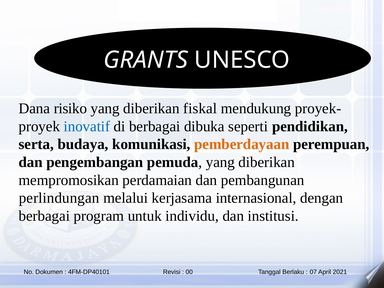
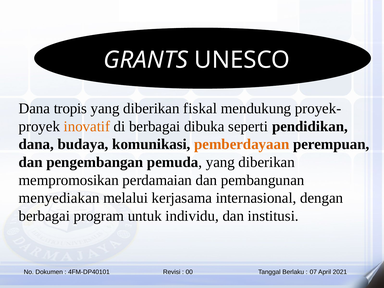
risiko: risiko -> tropis
inovatif colour: blue -> orange
serta at (36, 144): serta -> dana
perlindungan: perlindungan -> menyediakan
